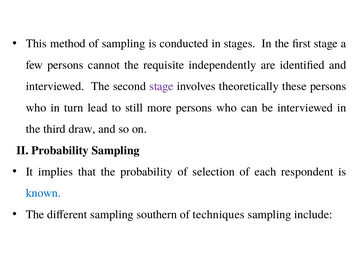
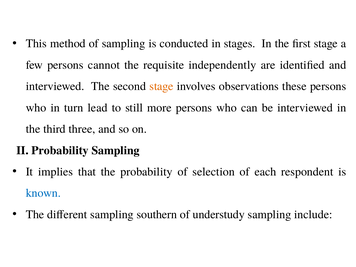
stage at (161, 86) colour: purple -> orange
theoretically: theoretically -> observations
draw: draw -> three
techniques: techniques -> understudy
